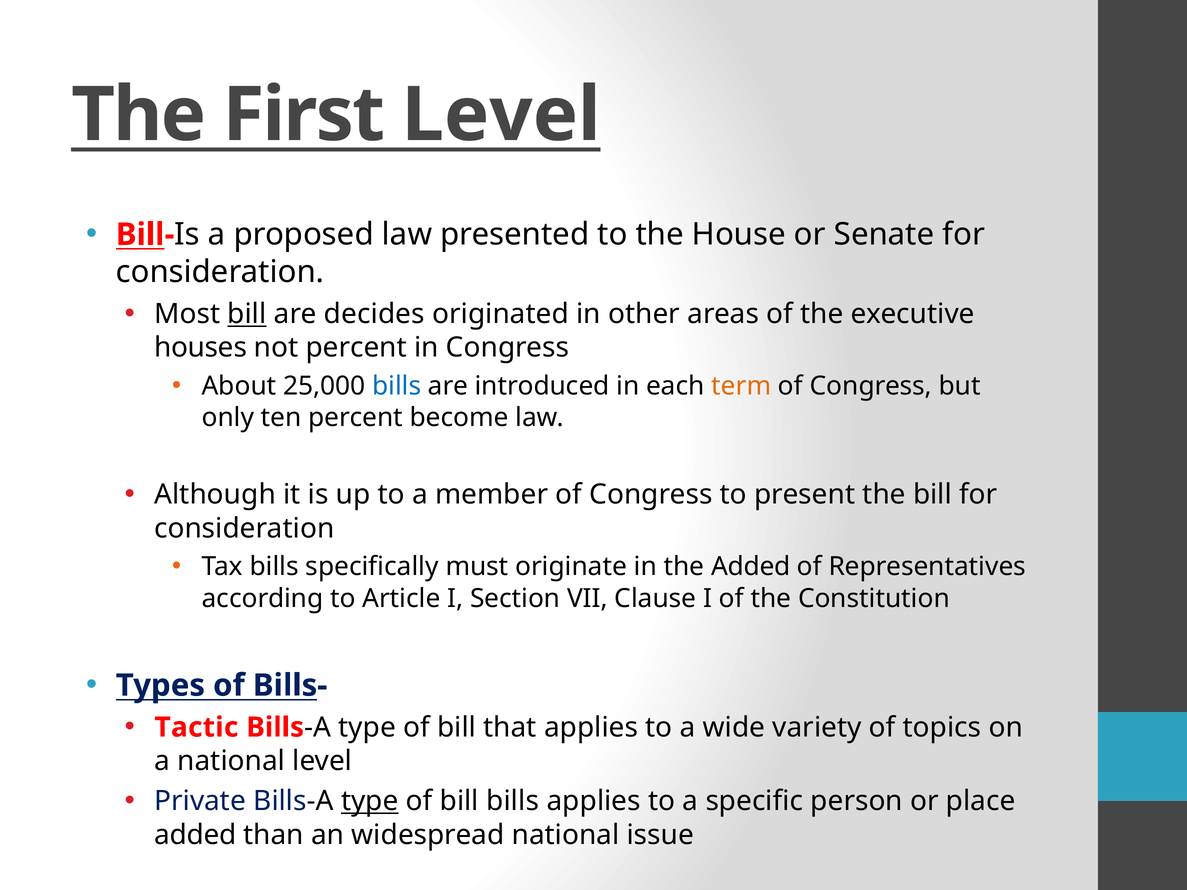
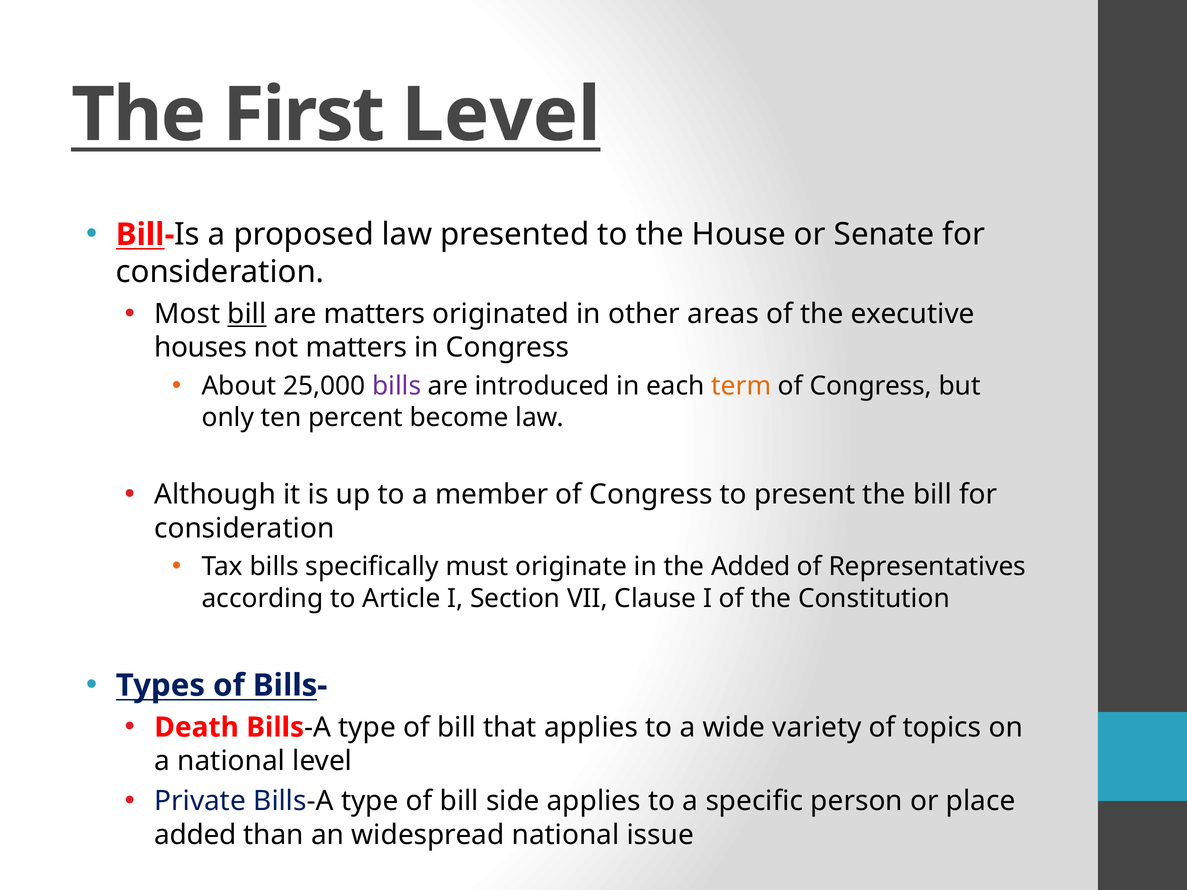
are decides: decides -> matters
not percent: percent -> matters
bills at (397, 386) colour: blue -> purple
Tactic: Tactic -> Death
type at (370, 801) underline: present -> none
bill bills: bills -> side
